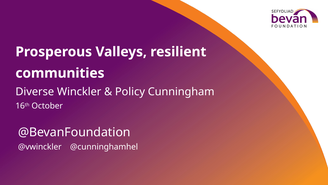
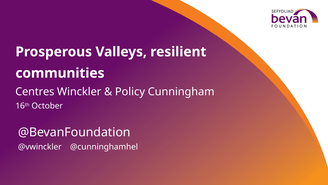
Diverse: Diverse -> Centres
